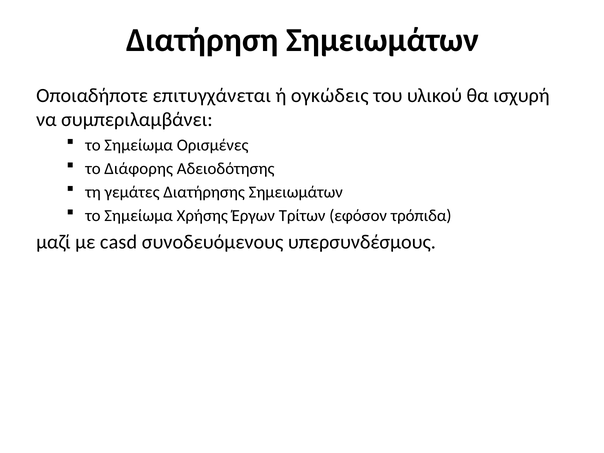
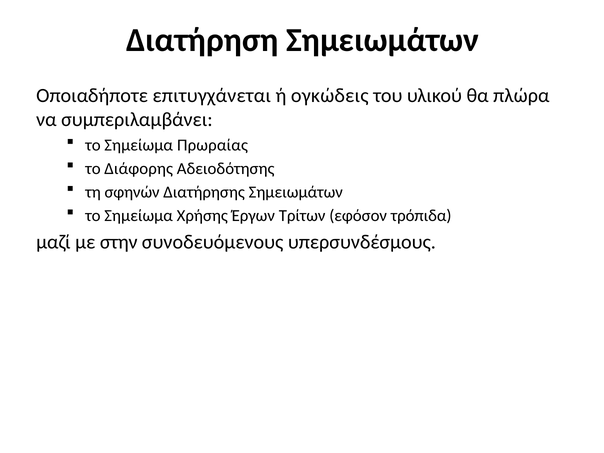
ισχυρή: ισχυρή -> πλώρα
Ορισμένες: Ορισμένες -> Πρωραίας
γεμάτες: γεμάτες -> σφηνών
casd: casd -> στην
